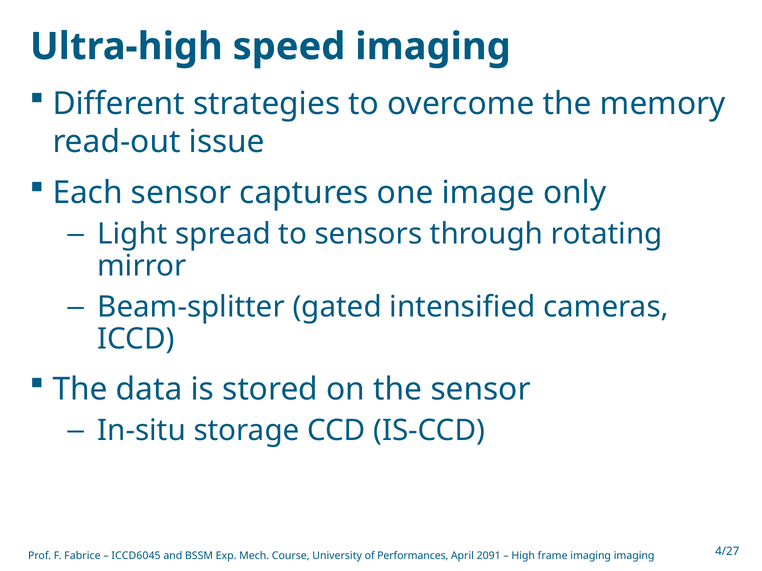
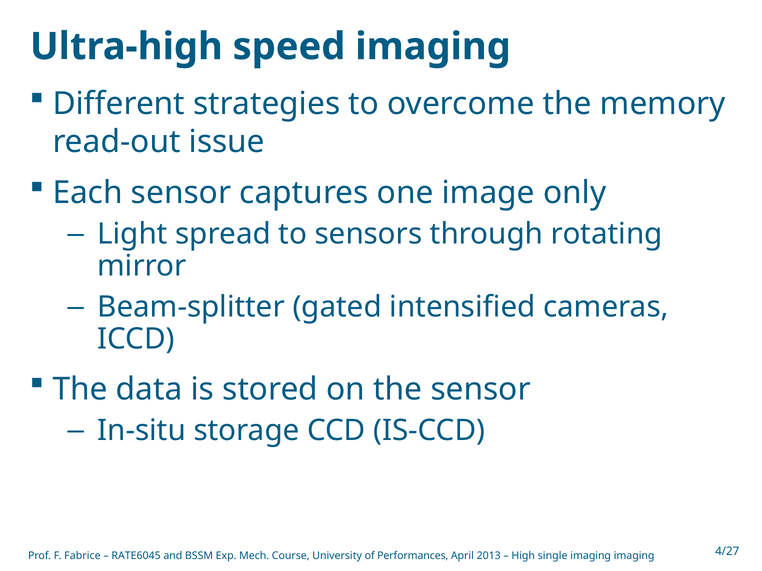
ICCD6045: ICCD6045 -> RATE6045
2091: 2091 -> 2013
frame: frame -> single
